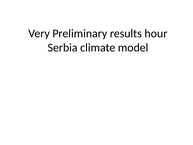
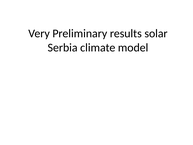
hour: hour -> solar
